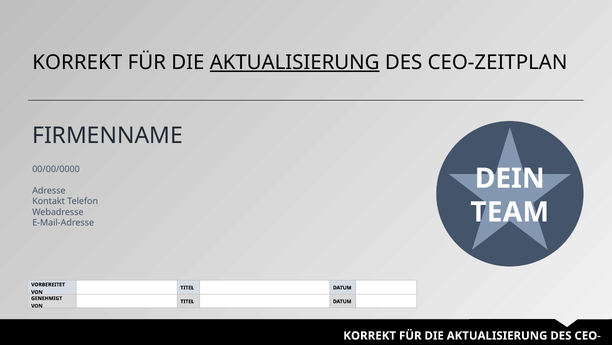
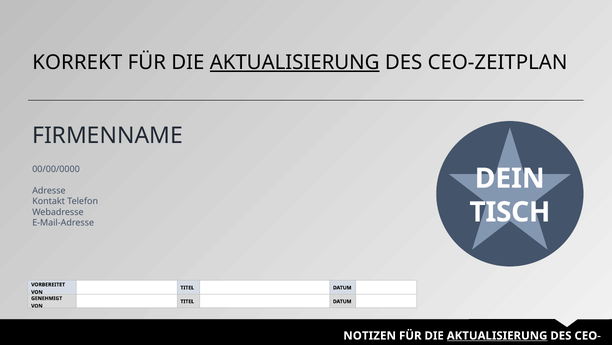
TEAM: TEAM -> TISCH
KORREKT at (370, 335): KORREKT -> NOTIZEN
AKTUALISIERUNG at (497, 335) underline: none -> present
